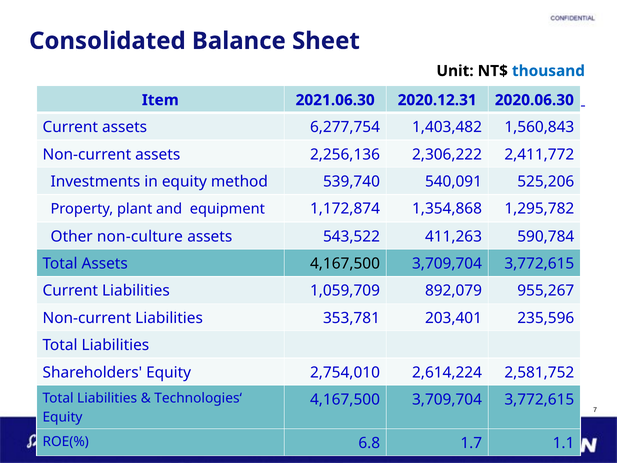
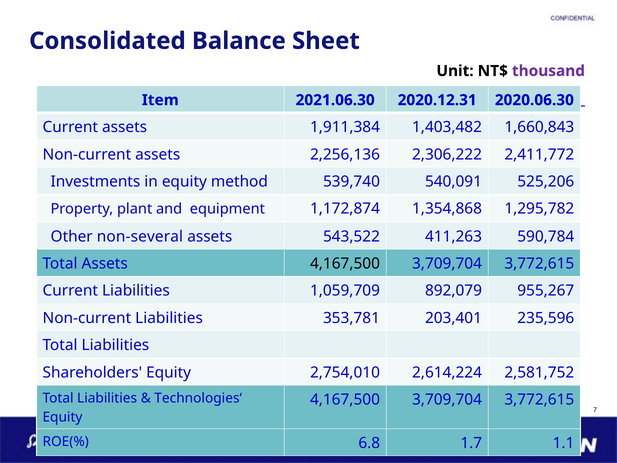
thousand colour: blue -> purple
6,277,754: 6,277,754 -> 1,911,384
1,560,843: 1,560,843 -> 1,660,843
non-culture: non-culture -> non-several
